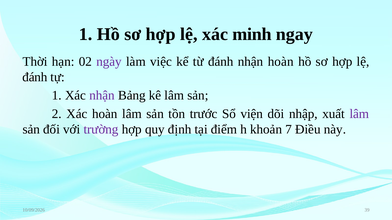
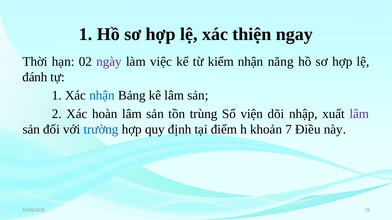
minh: minh -> thiện
từ đánh: đánh -> kiểm
nhận hoàn: hoàn -> năng
nhận at (102, 96) colour: purple -> blue
trước: trước -> trùng
trường colour: purple -> blue
